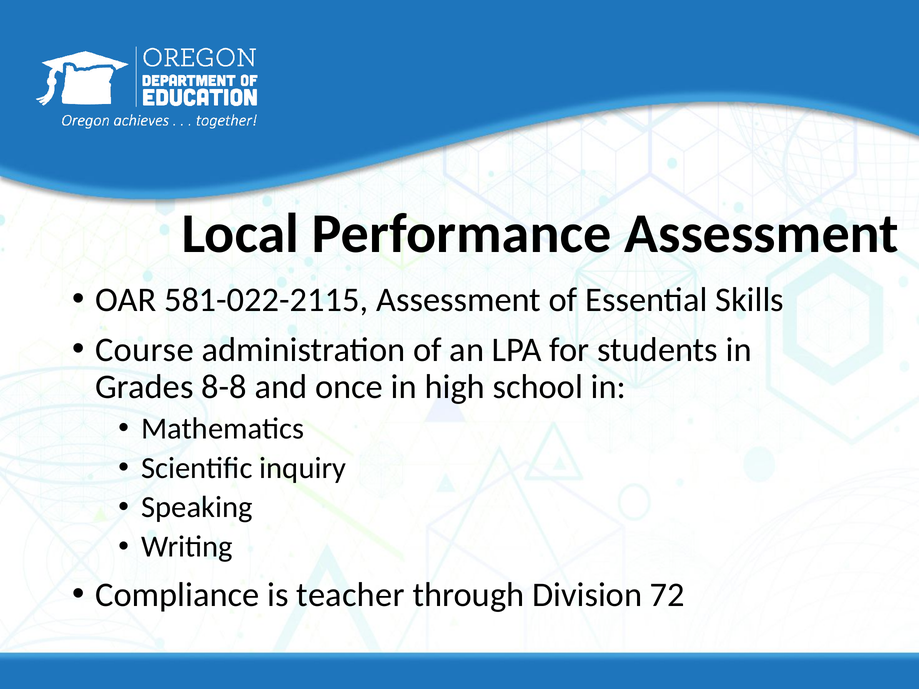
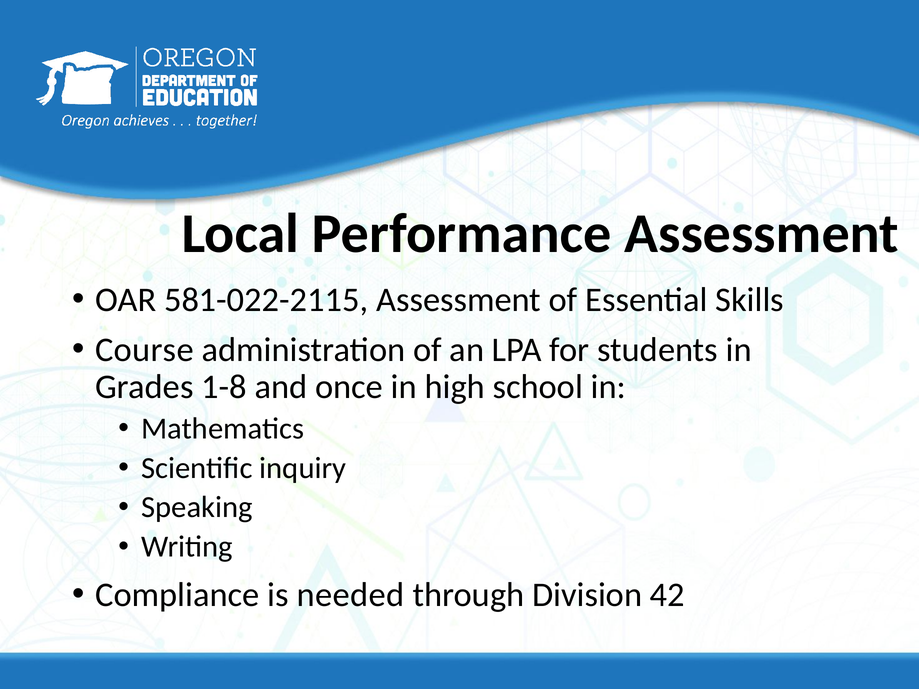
8-8: 8-8 -> 1-8
teacher: teacher -> needed
72: 72 -> 42
